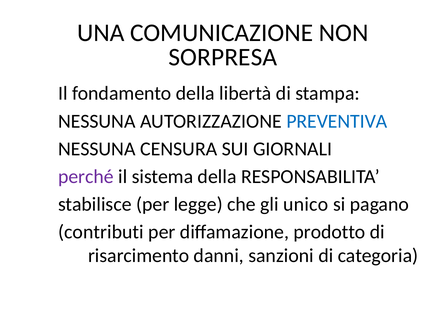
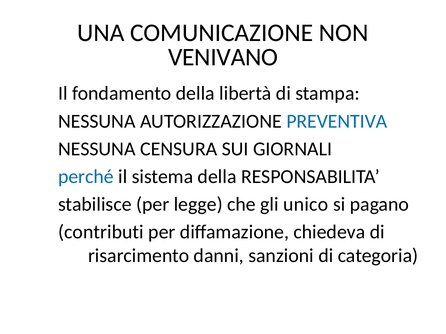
SORPRESA: SORPRESA -> VENIVANO
perché colour: purple -> blue
prodotto: prodotto -> chiedeva
